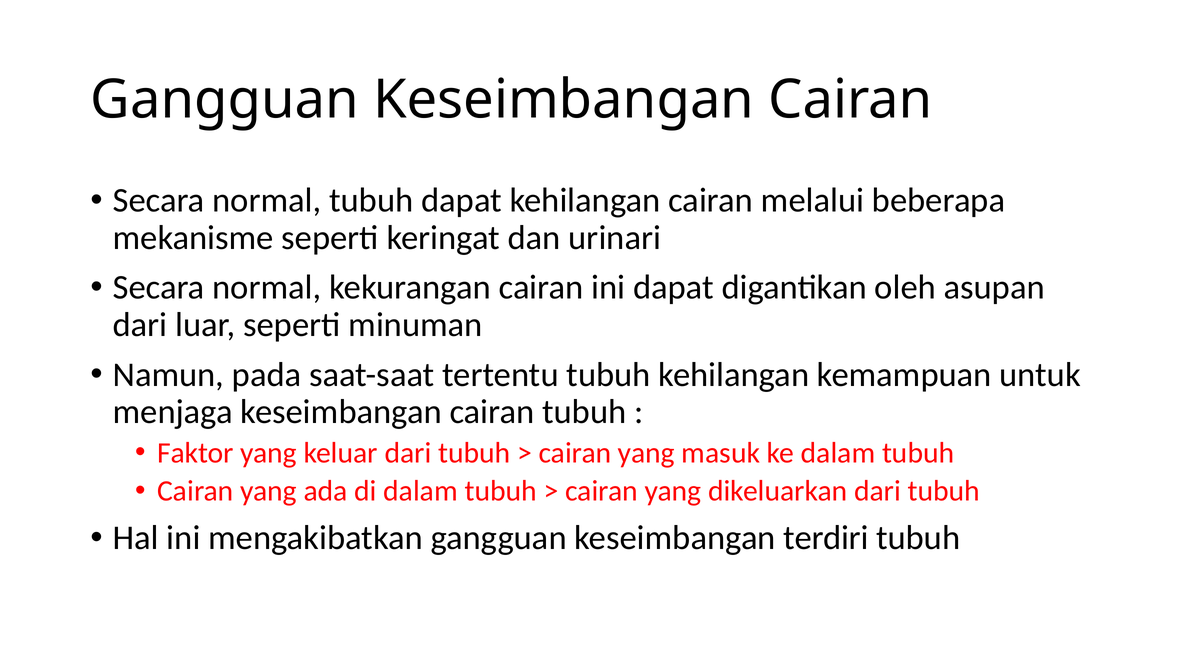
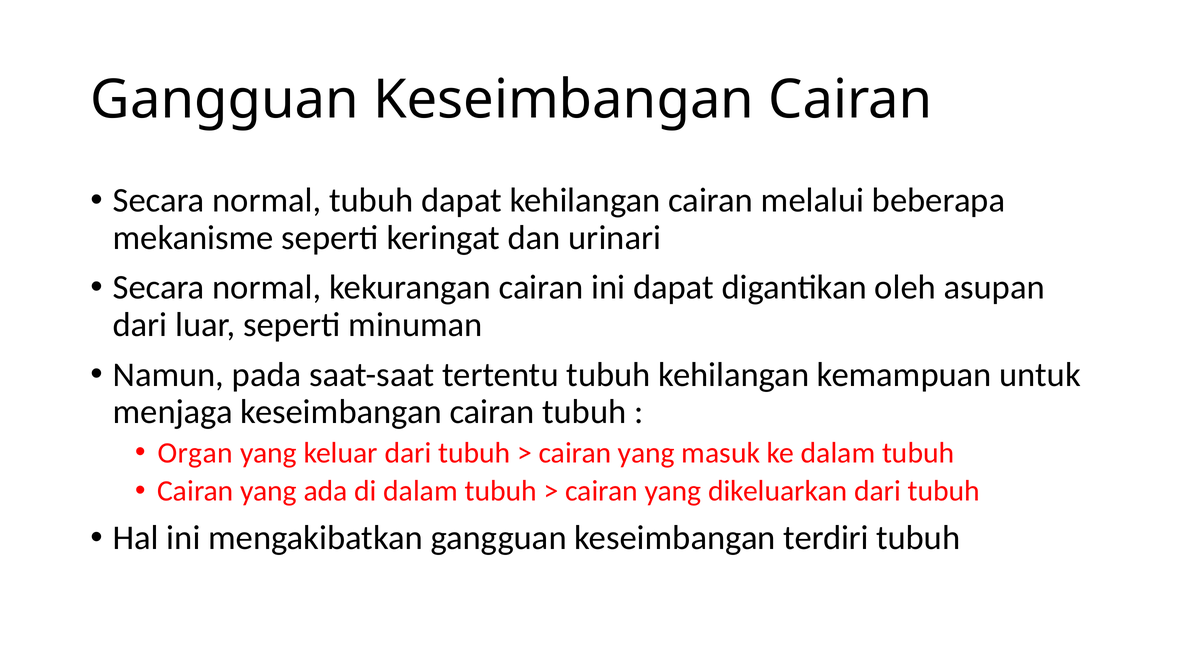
Faktor: Faktor -> Organ
